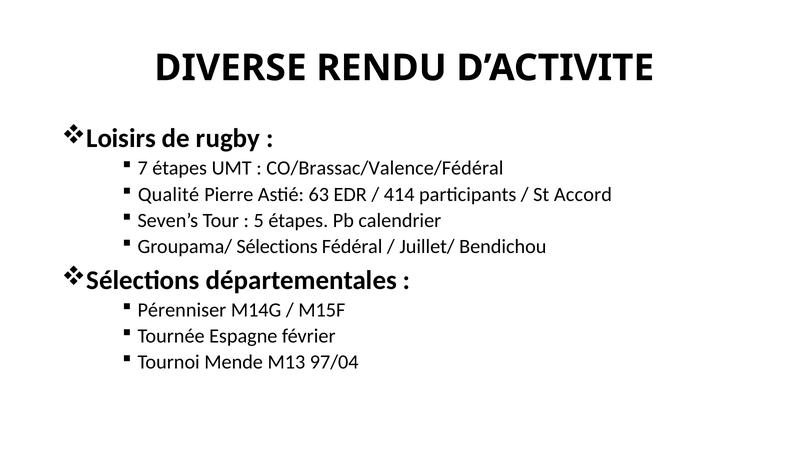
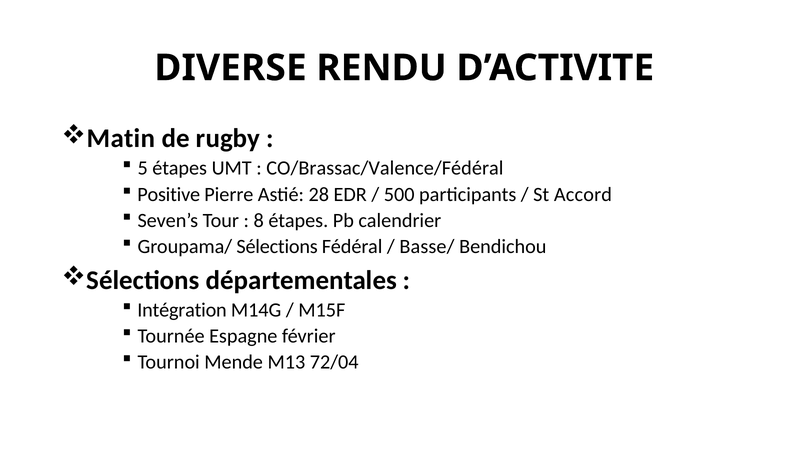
Loisirs: Loisirs -> Matin
7: 7 -> 5
Qualité: Qualité -> Positive
63: 63 -> 28
414: 414 -> 500
5: 5 -> 8
Juillet/: Juillet/ -> Basse/
Pérenniser: Pérenniser -> Intégration
97/04: 97/04 -> 72/04
